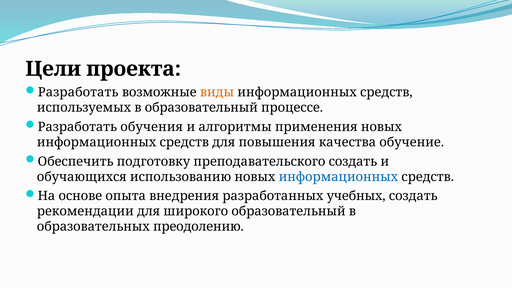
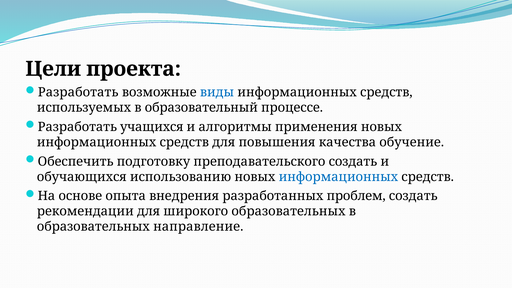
виды colour: orange -> blue
обучения: обучения -> учащихся
учебных: учебных -> проблем
широкого образовательный: образовательный -> образовательных
преодолению: преодолению -> направление
